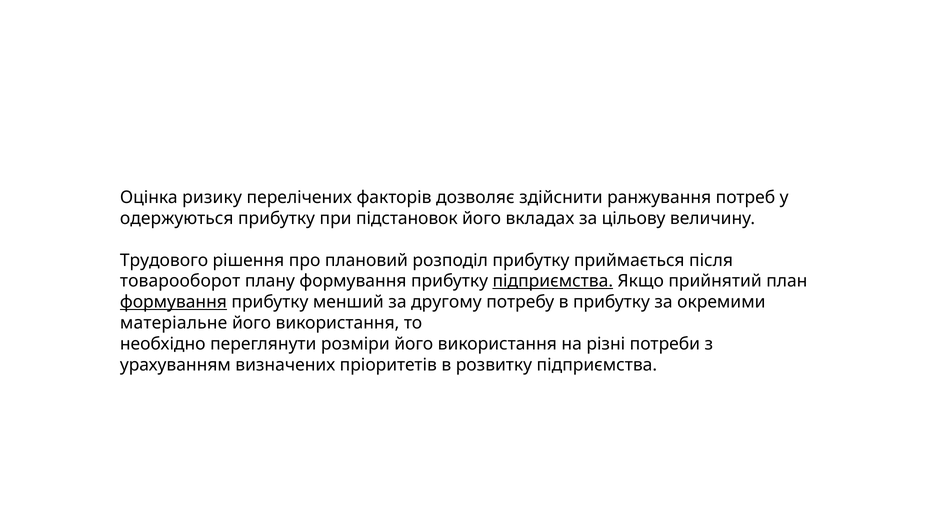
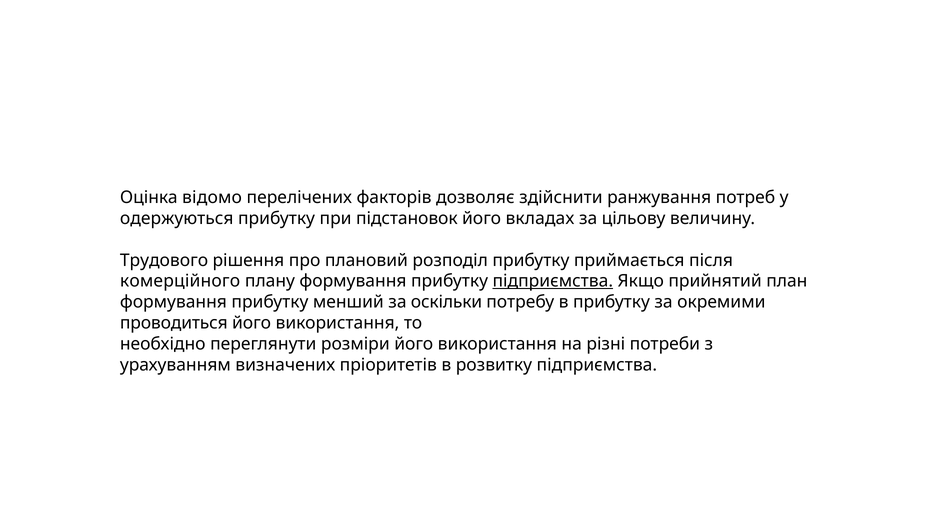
ризику: ризику -> відомо
товарооборот: товарооборот -> комерційного
формування at (173, 302) underline: present -> none
другому: другому -> оскільки
матеріальне: матеріальне -> проводиться
